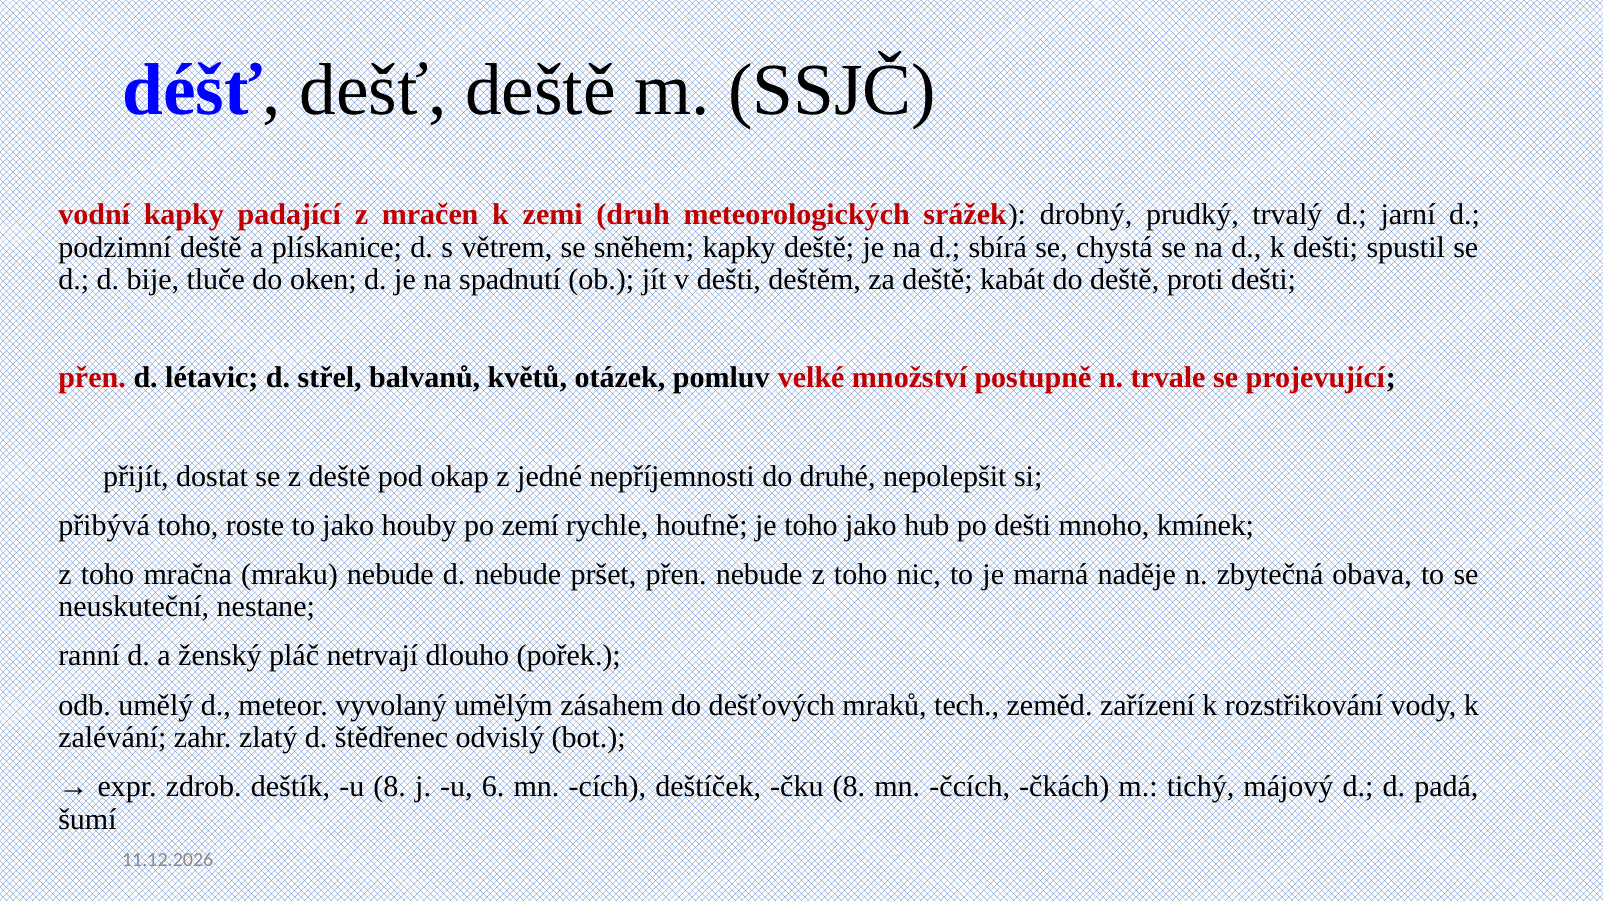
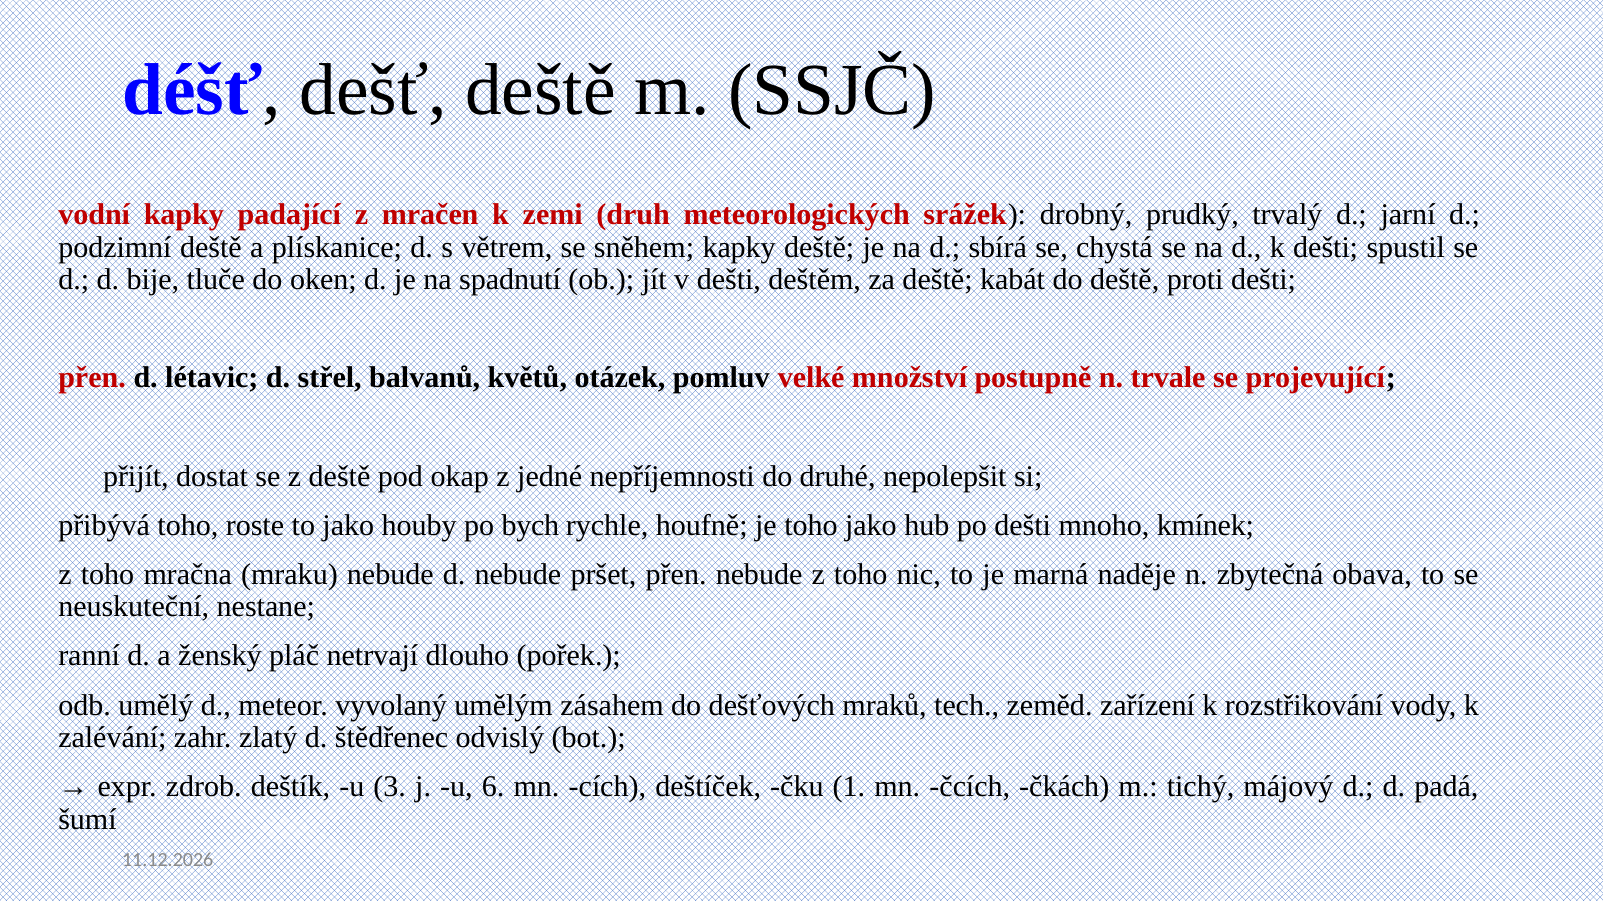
zemí: zemí -> bych
u 8: 8 -> 3
čku 8: 8 -> 1
